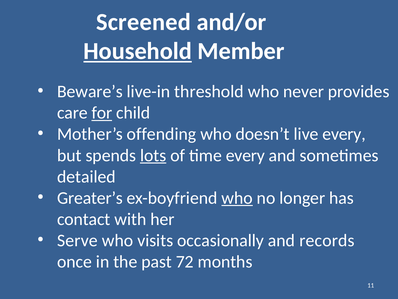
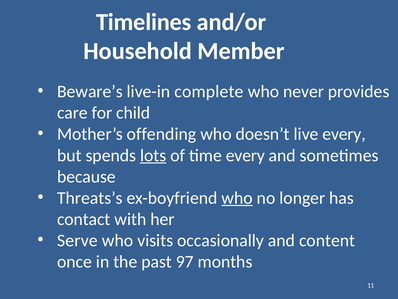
Screened: Screened -> Timelines
Household underline: present -> none
threshold: threshold -> complete
for underline: present -> none
detailed: detailed -> because
Greater’s: Greater’s -> Threats’s
records: records -> content
72: 72 -> 97
